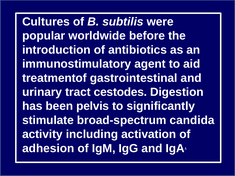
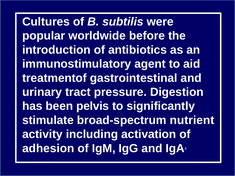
cestodes: cestodes -> pressure
candida: candida -> nutrient
